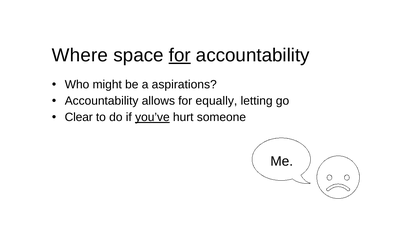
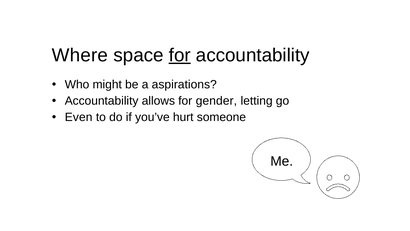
equally: equally -> gender
Clear: Clear -> Even
you’ve underline: present -> none
